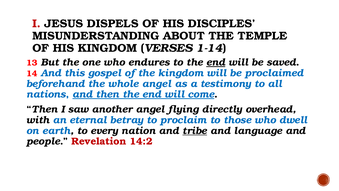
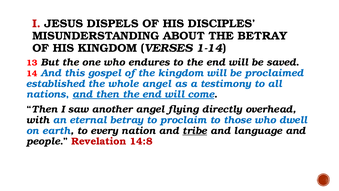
THE TEMPLE: TEMPLE -> BETRAY
end at (216, 62) underline: present -> none
beforehand: beforehand -> established
14:2: 14:2 -> 14:8
